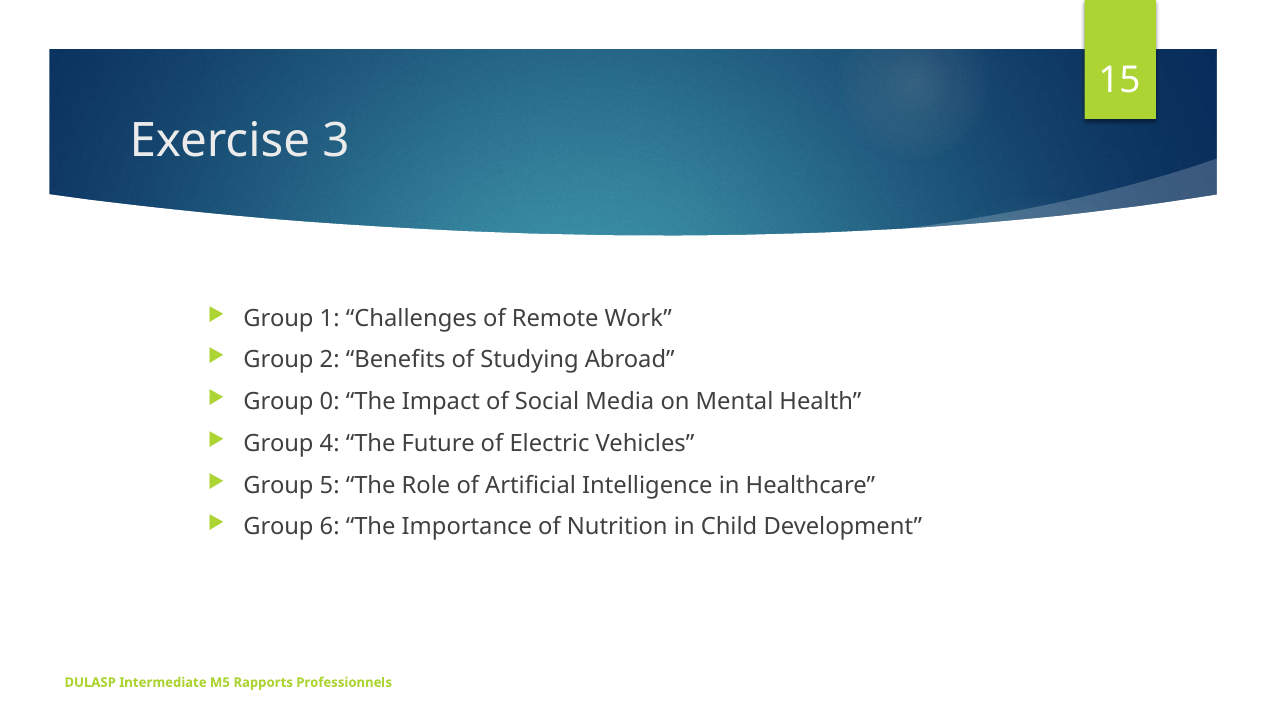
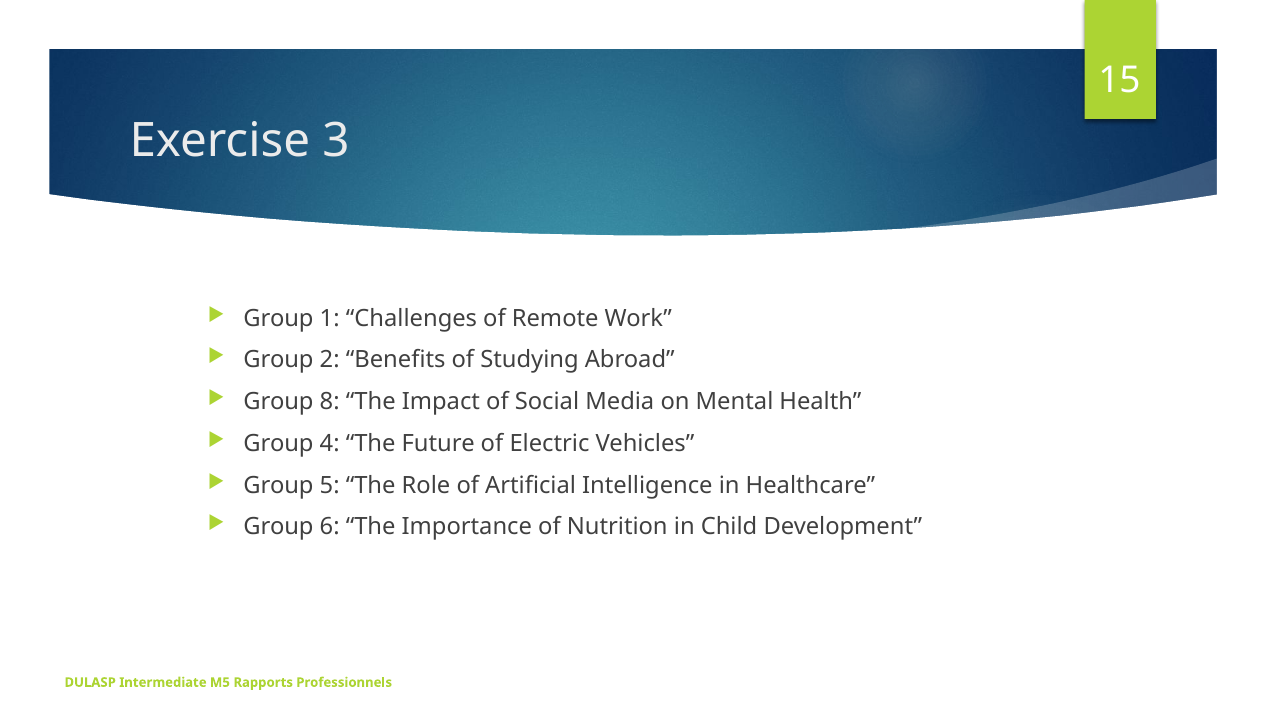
0: 0 -> 8
